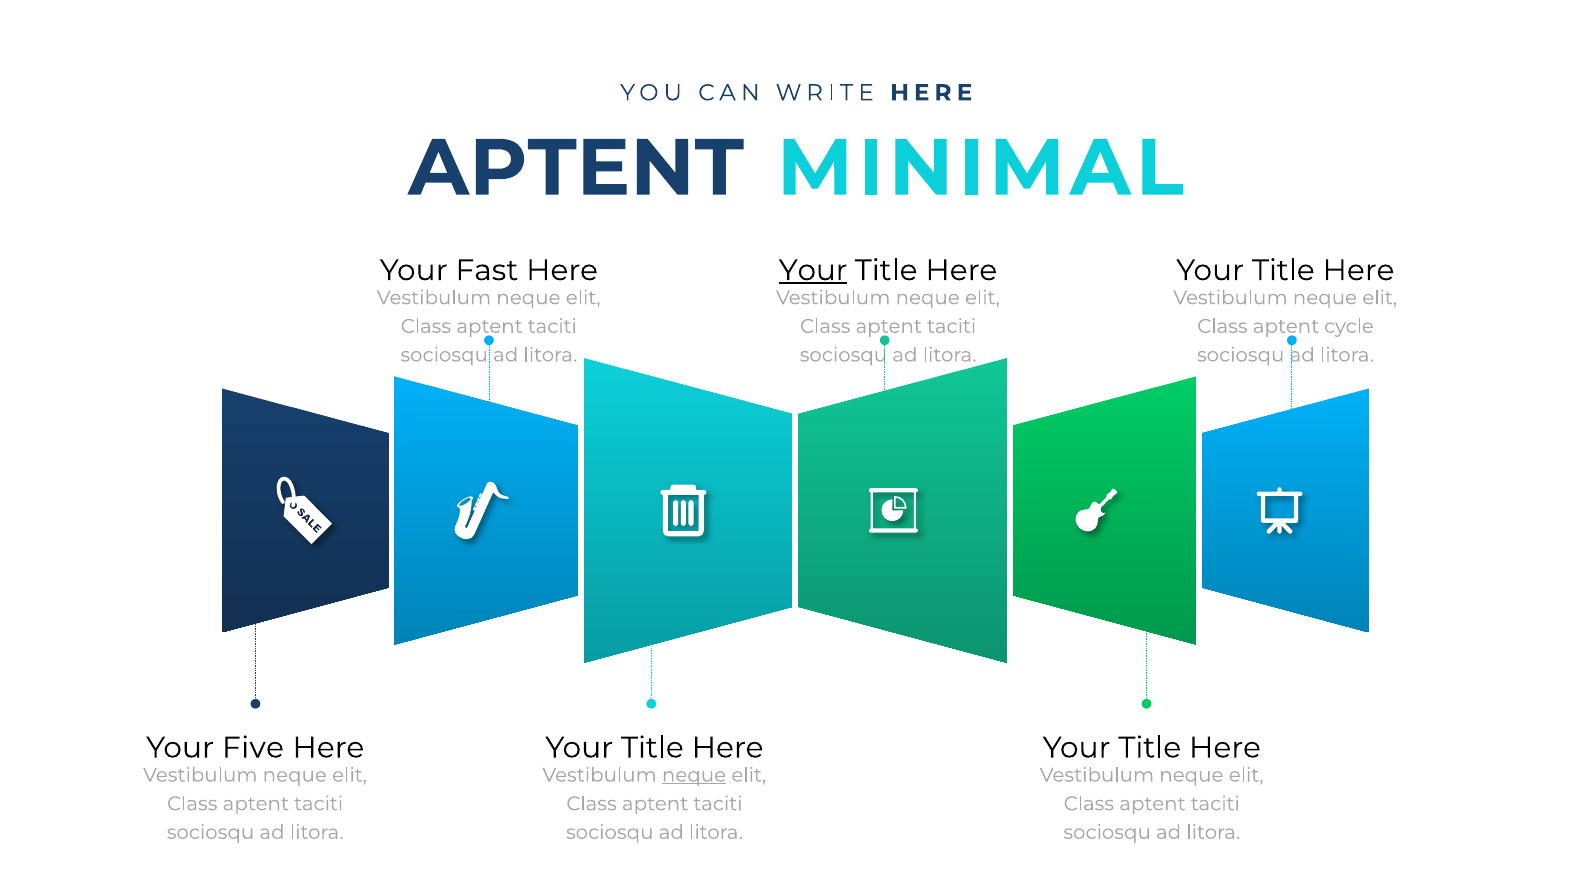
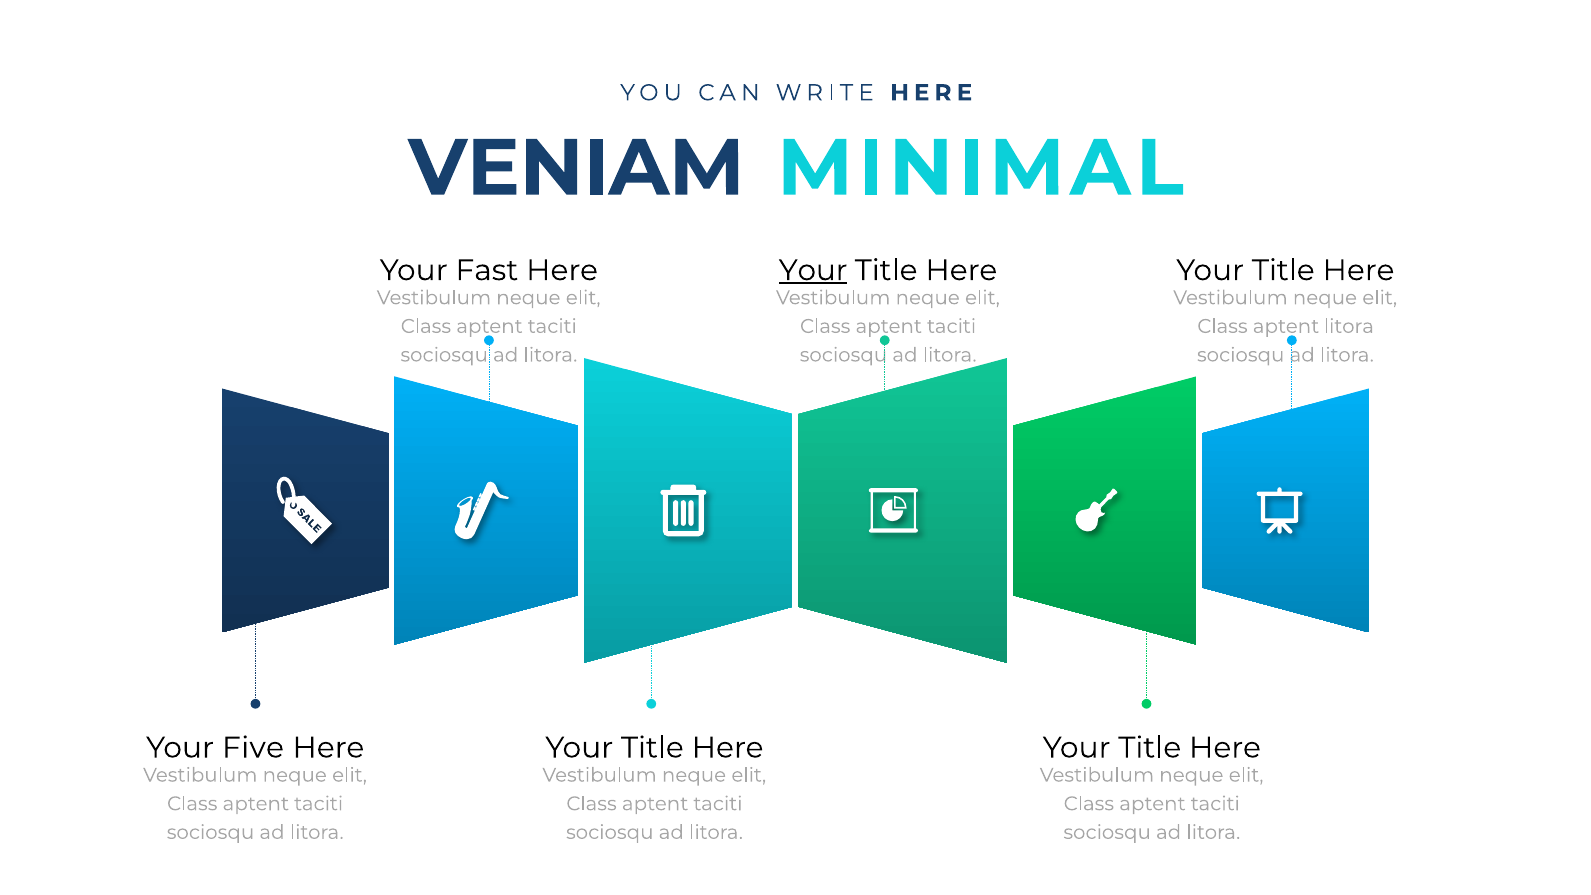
APTENT at (576, 168): APTENT -> VENIAM
aptent cycle: cycle -> litora
neque at (694, 775) underline: present -> none
